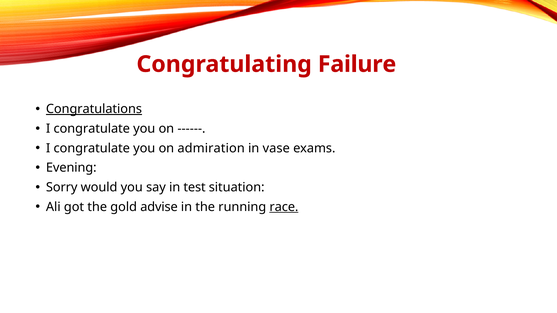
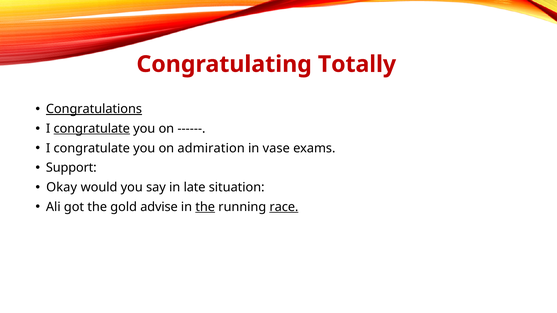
Failure: Failure -> Totally
congratulate at (92, 129) underline: none -> present
Evening: Evening -> Support
Sorry: Sorry -> Okay
test: test -> late
the at (205, 207) underline: none -> present
